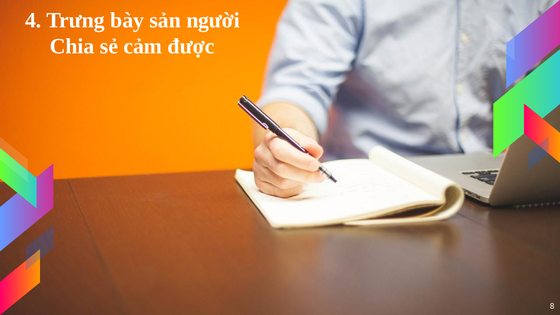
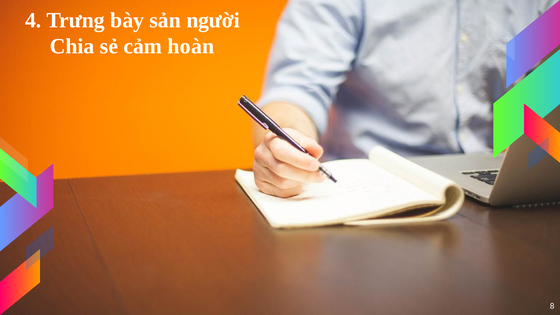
được: được -> hoàn
